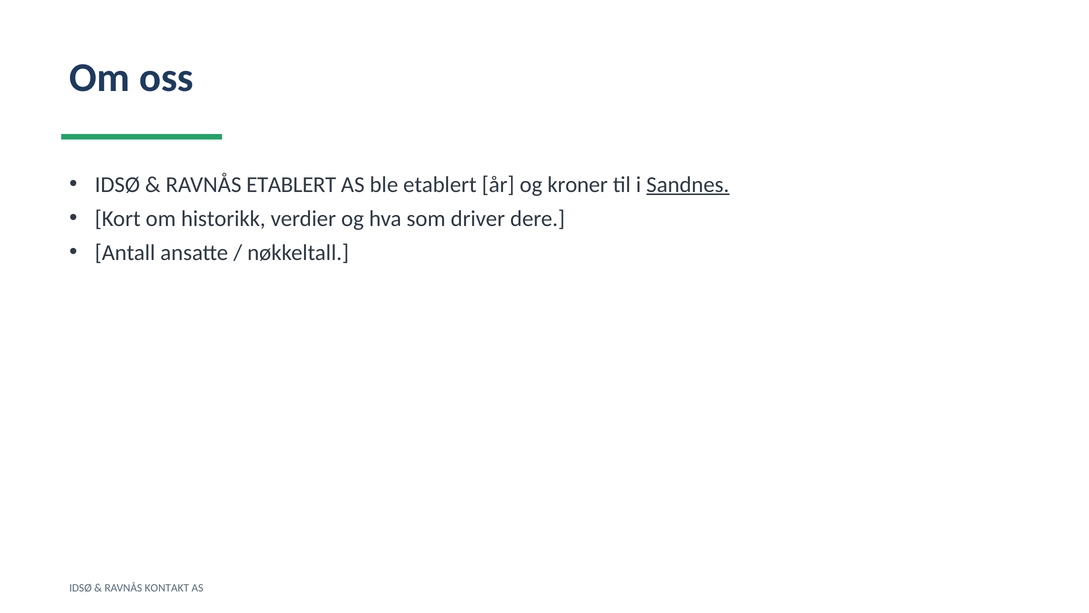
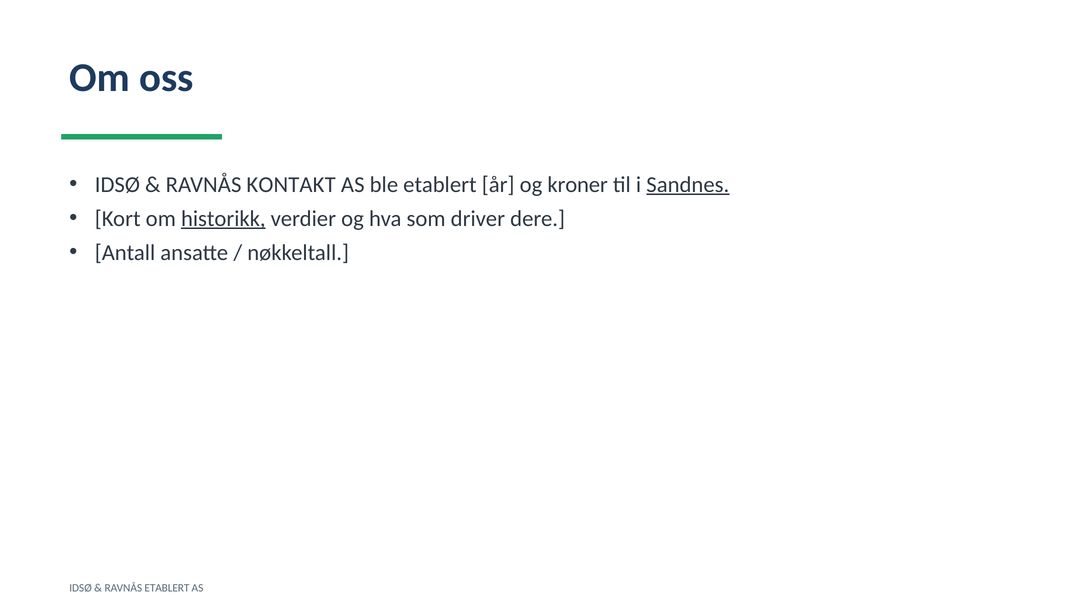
RAVNÅS ETABLERT: ETABLERT -> KONTAKT
historikk underline: none -> present
RAVNÅS KONTAKT: KONTAKT -> ETABLERT
